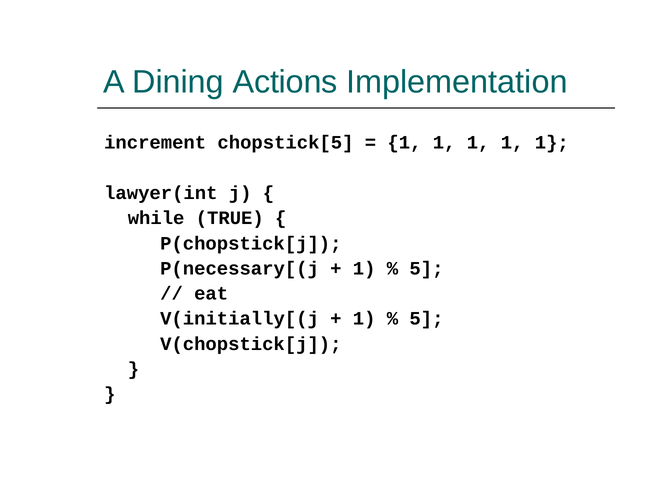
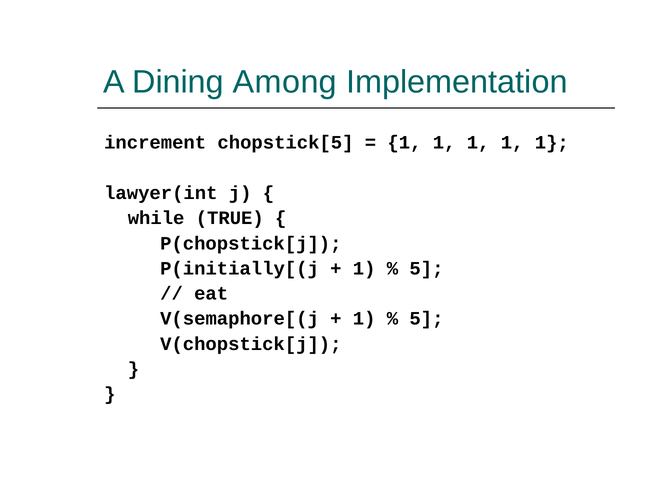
Actions: Actions -> Among
P(necessary[(j: P(necessary[(j -> P(initially[(j
V(initially[(j: V(initially[(j -> V(semaphore[(j
